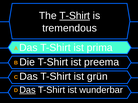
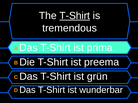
Das at (28, 90) underline: present -> none
